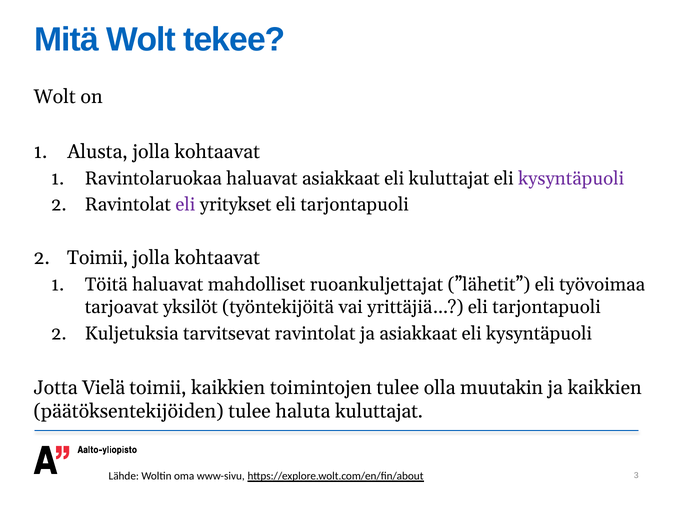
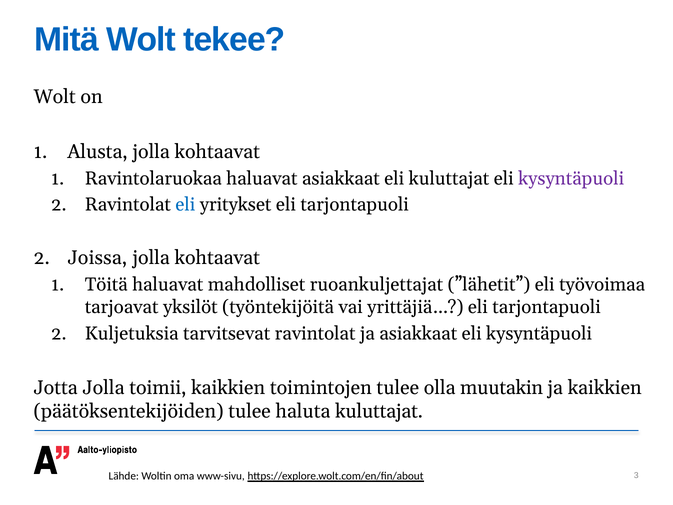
eli at (185, 205) colour: purple -> blue
Toimii at (98, 258): Toimii -> Joissa
Jotta Vielä: Vielä -> Jolla
